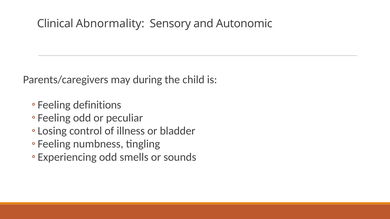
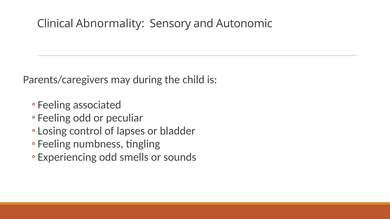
definitions: definitions -> associated
illness: illness -> lapses
